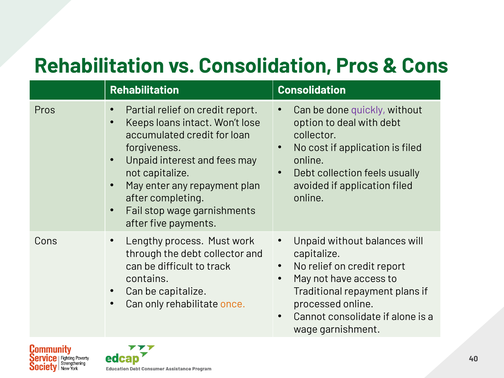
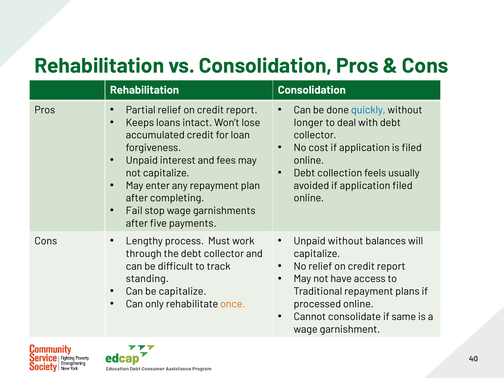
quickly colour: purple -> blue
option: option -> longer
contains: contains -> standing
alone: alone -> same
